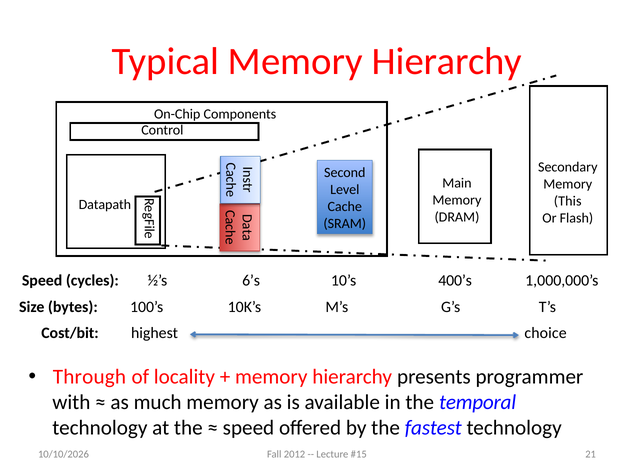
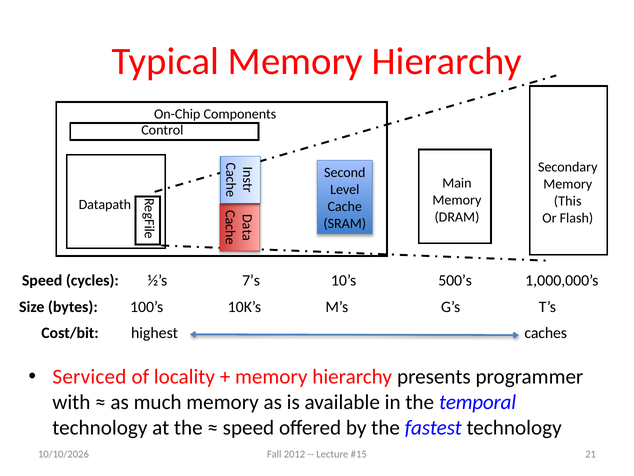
6’s: 6’s -> 7’s
400’s: 400’s -> 500’s
choice: choice -> caches
Through: Through -> Serviced
